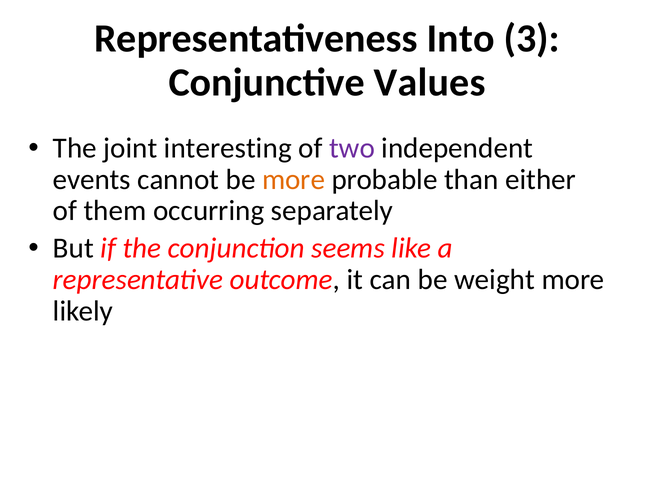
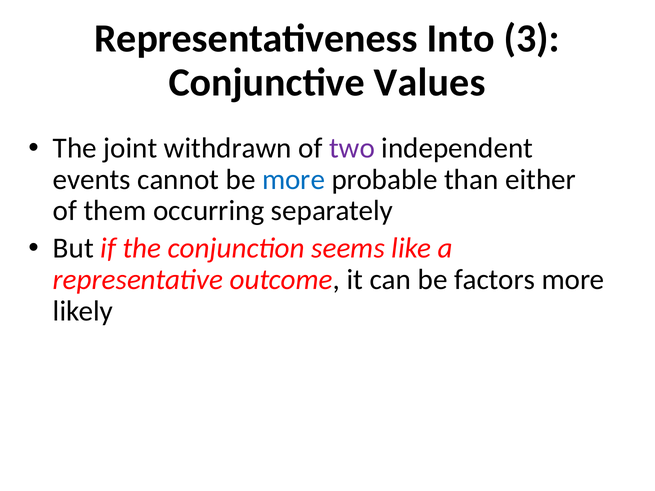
interesting: interesting -> withdrawn
more at (294, 180) colour: orange -> blue
weight: weight -> factors
